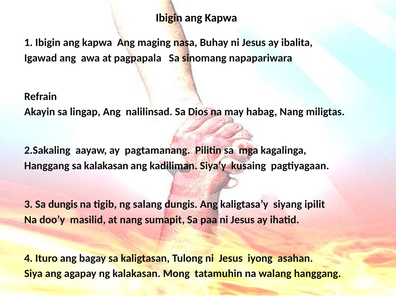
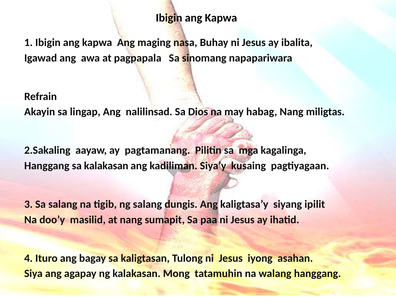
Sa dungis: dungis -> salang
